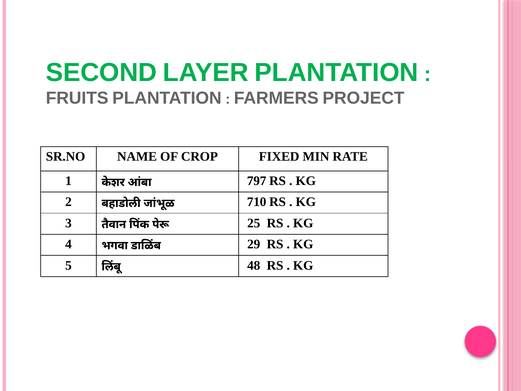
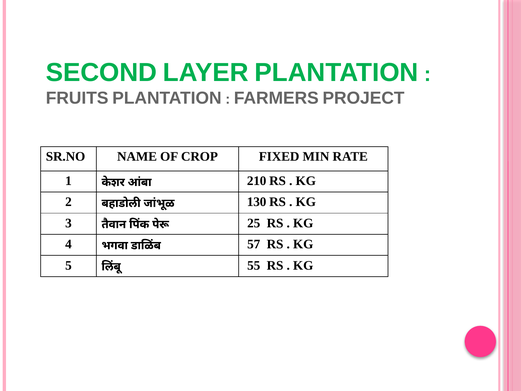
797: 797 -> 210
710: 710 -> 130
29: 29 -> 57
48: 48 -> 55
